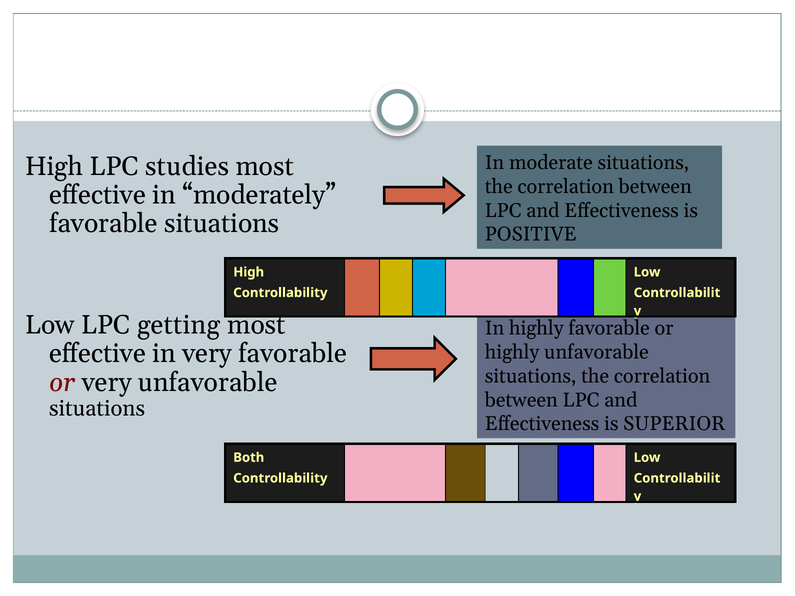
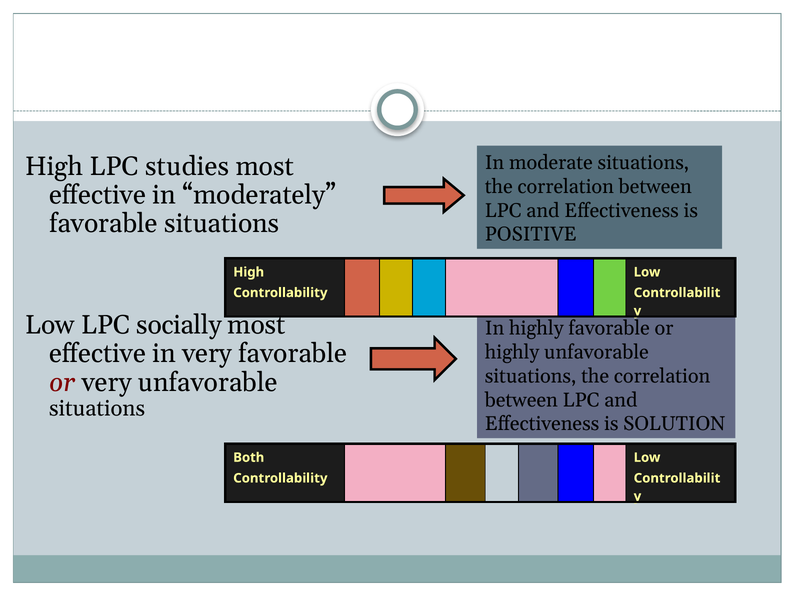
getting: getting -> socially
SUPERIOR: SUPERIOR -> SOLUTION
